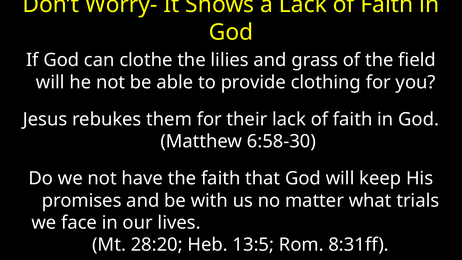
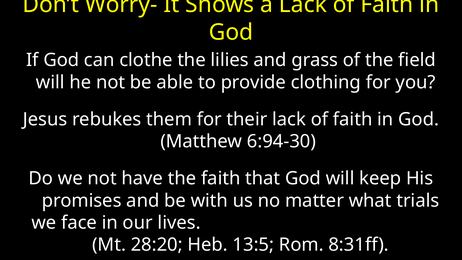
6:58-30: 6:58-30 -> 6:94-30
